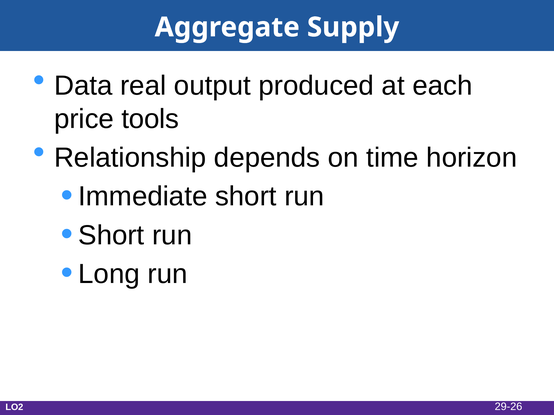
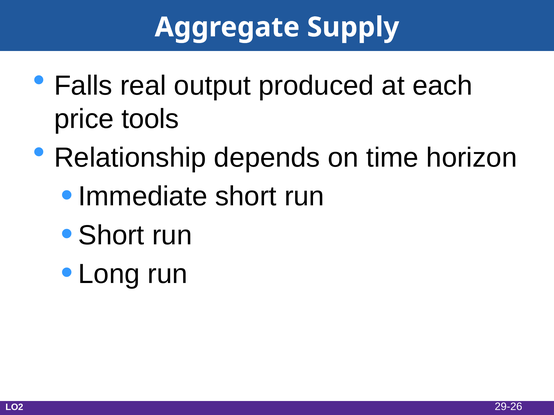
Data: Data -> Falls
